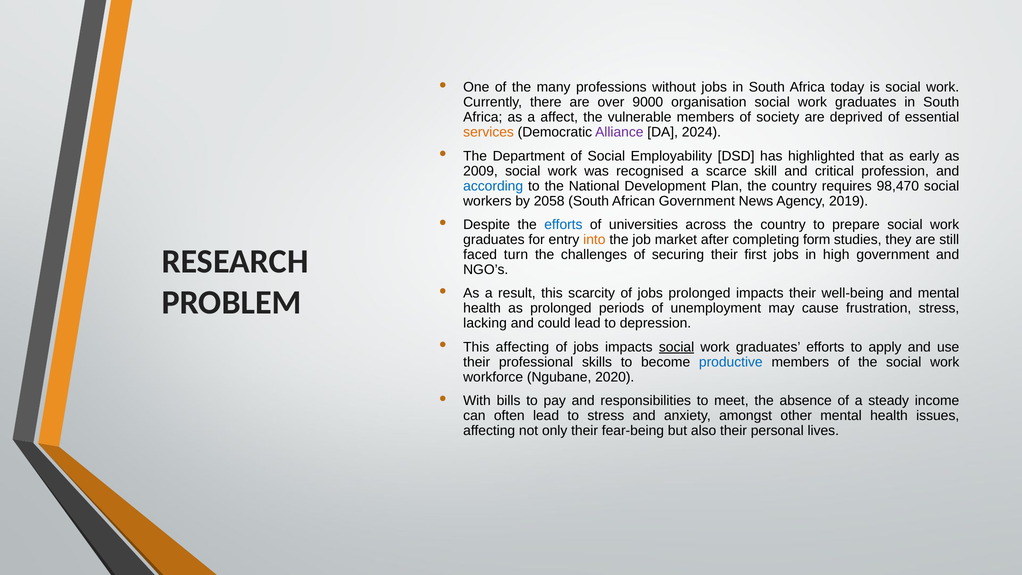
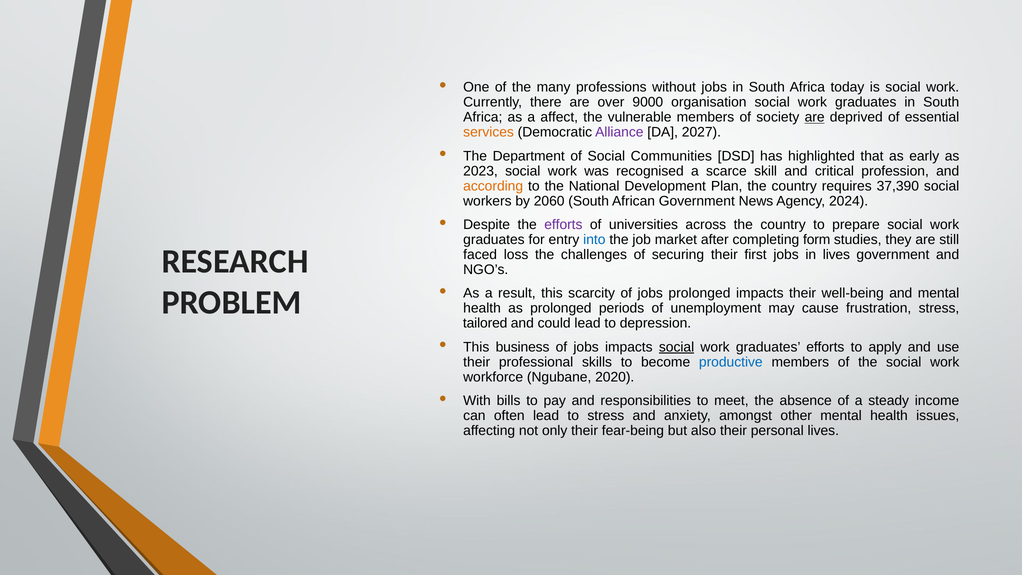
are at (815, 117) underline: none -> present
2024: 2024 -> 2027
Employability: Employability -> Communities
2009: 2009 -> 2023
according colour: blue -> orange
98,470: 98,470 -> 37,390
2058: 2058 -> 2060
2019: 2019 -> 2024
efforts at (563, 225) colour: blue -> purple
into colour: orange -> blue
turn: turn -> loss
in high: high -> lives
lacking: lacking -> tailored
This affecting: affecting -> business
